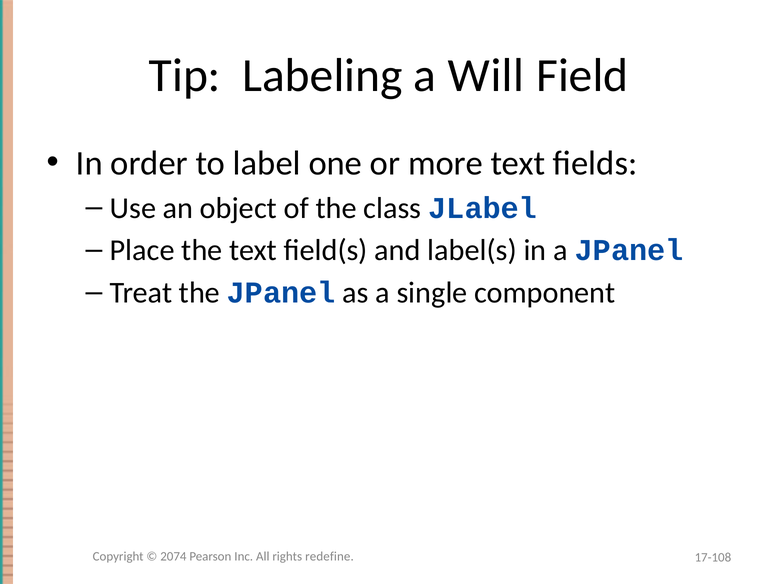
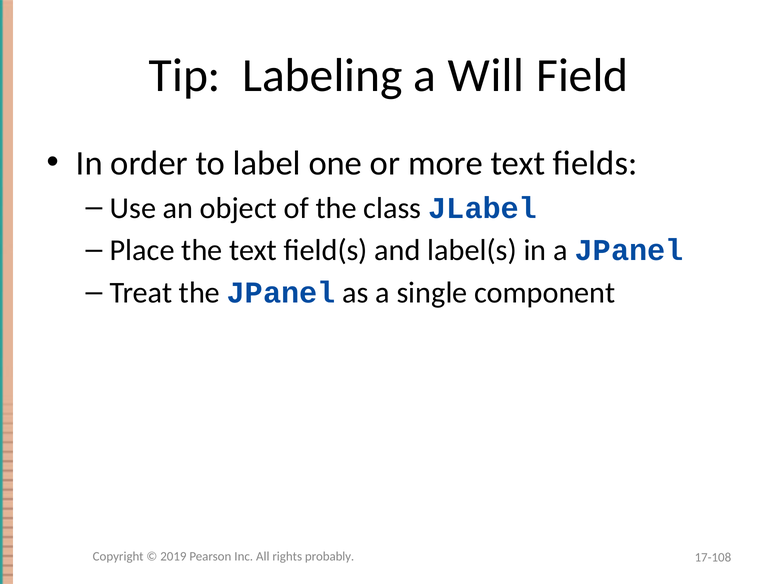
2074: 2074 -> 2019
redefine: redefine -> probably
